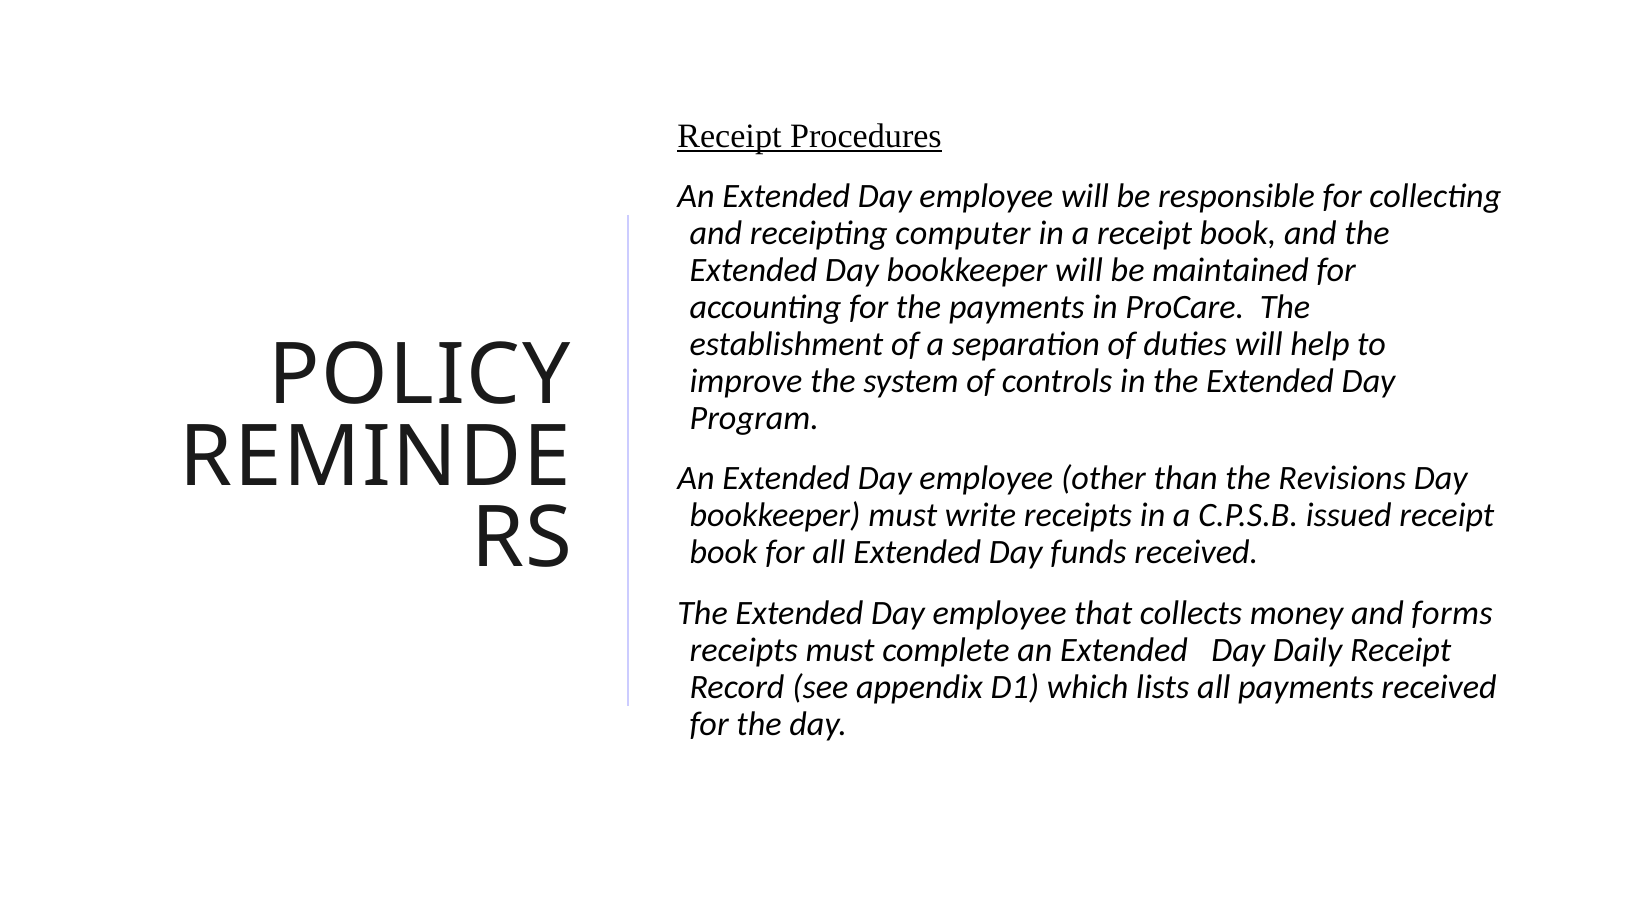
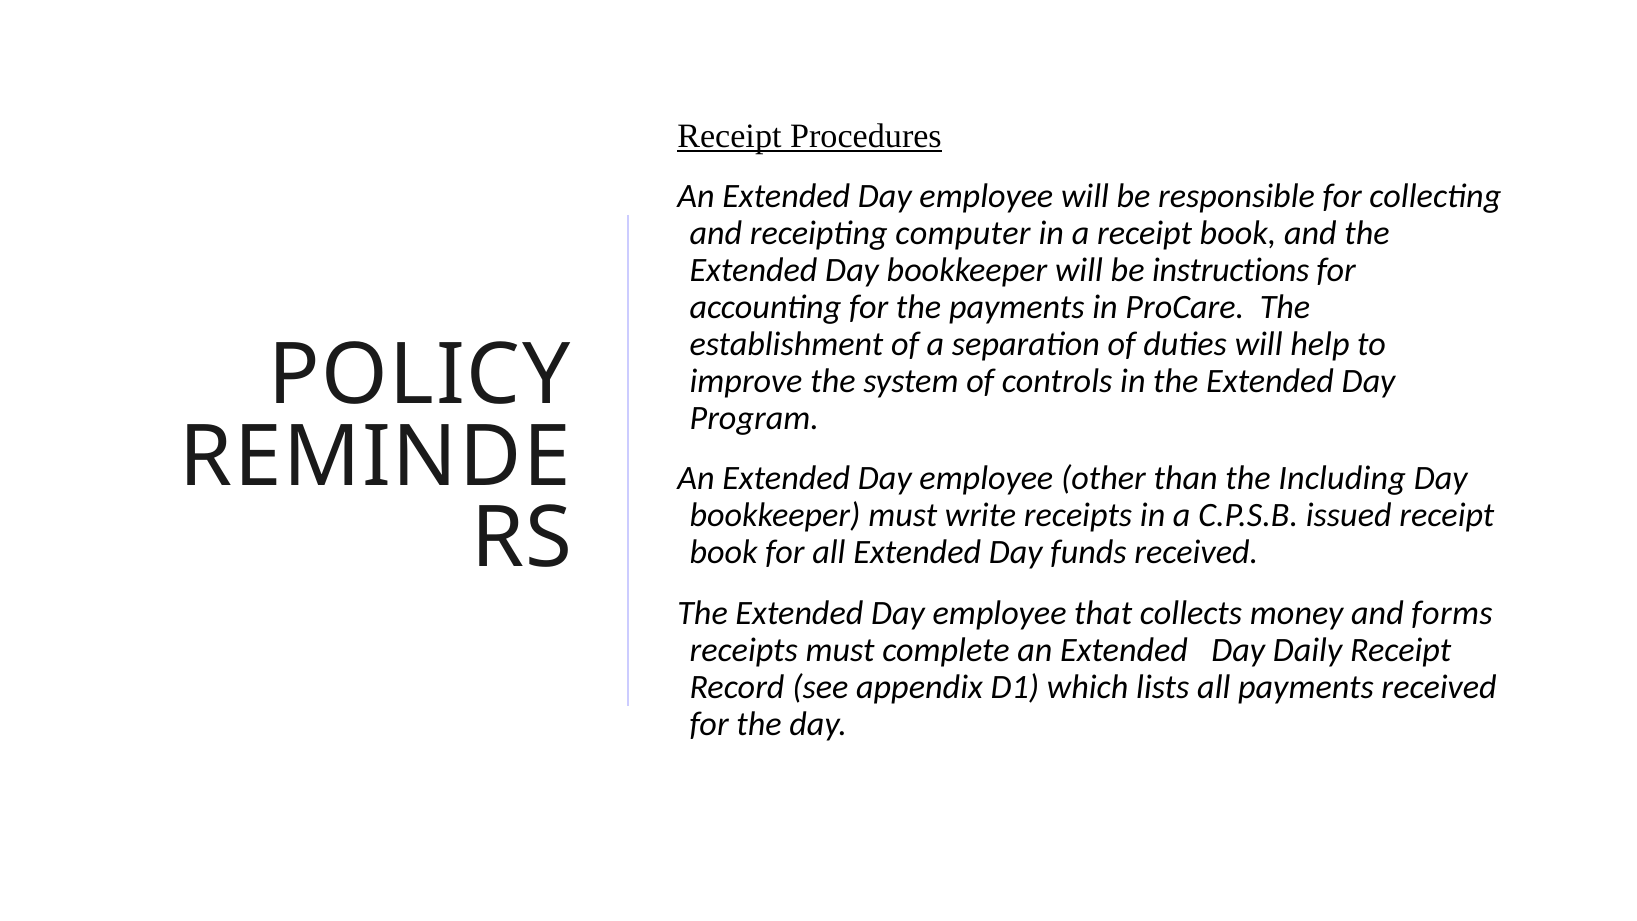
maintained: maintained -> instructions
Revisions: Revisions -> Including
